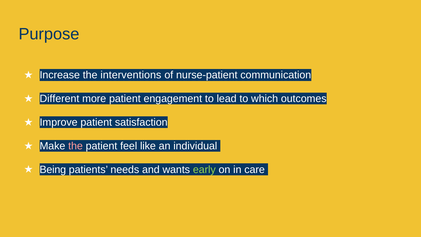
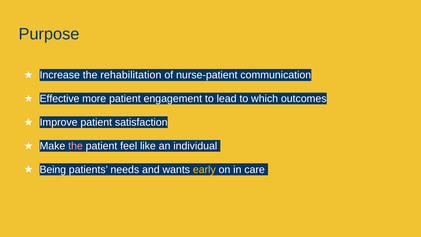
interventions: interventions -> rehabilitation
Different: Different -> Effective
early colour: light green -> yellow
